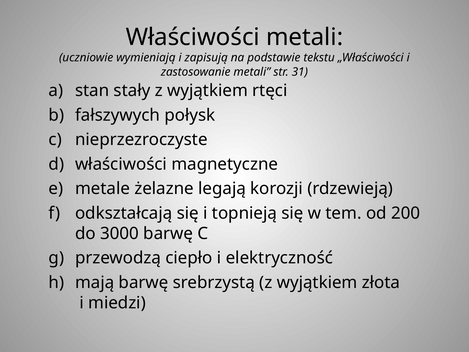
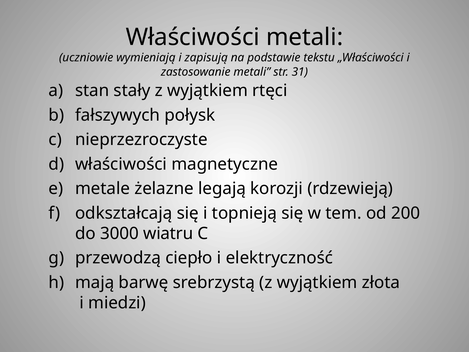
3000 barwę: barwę -> wiatru
